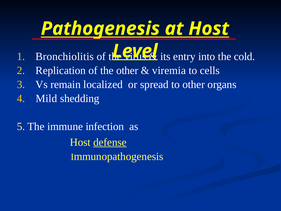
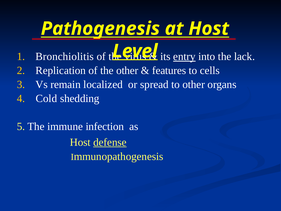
entry underline: none -> present
cold: cold -> lack
viremia: viremia -> features
Mild: Mild -> Cold
